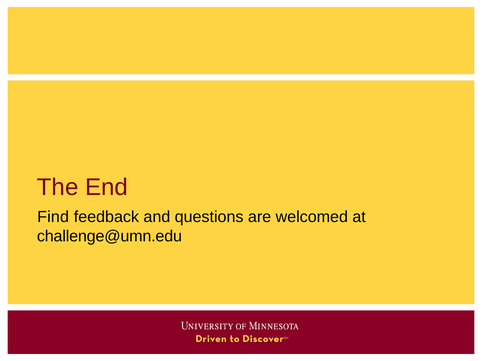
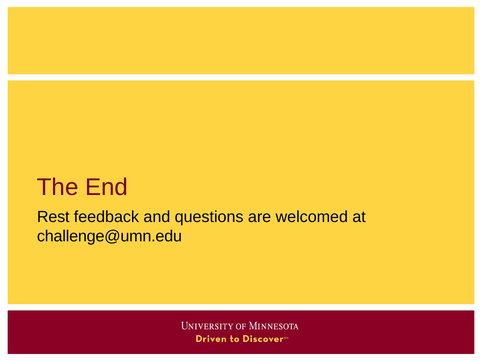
Find: Find -> Rest
